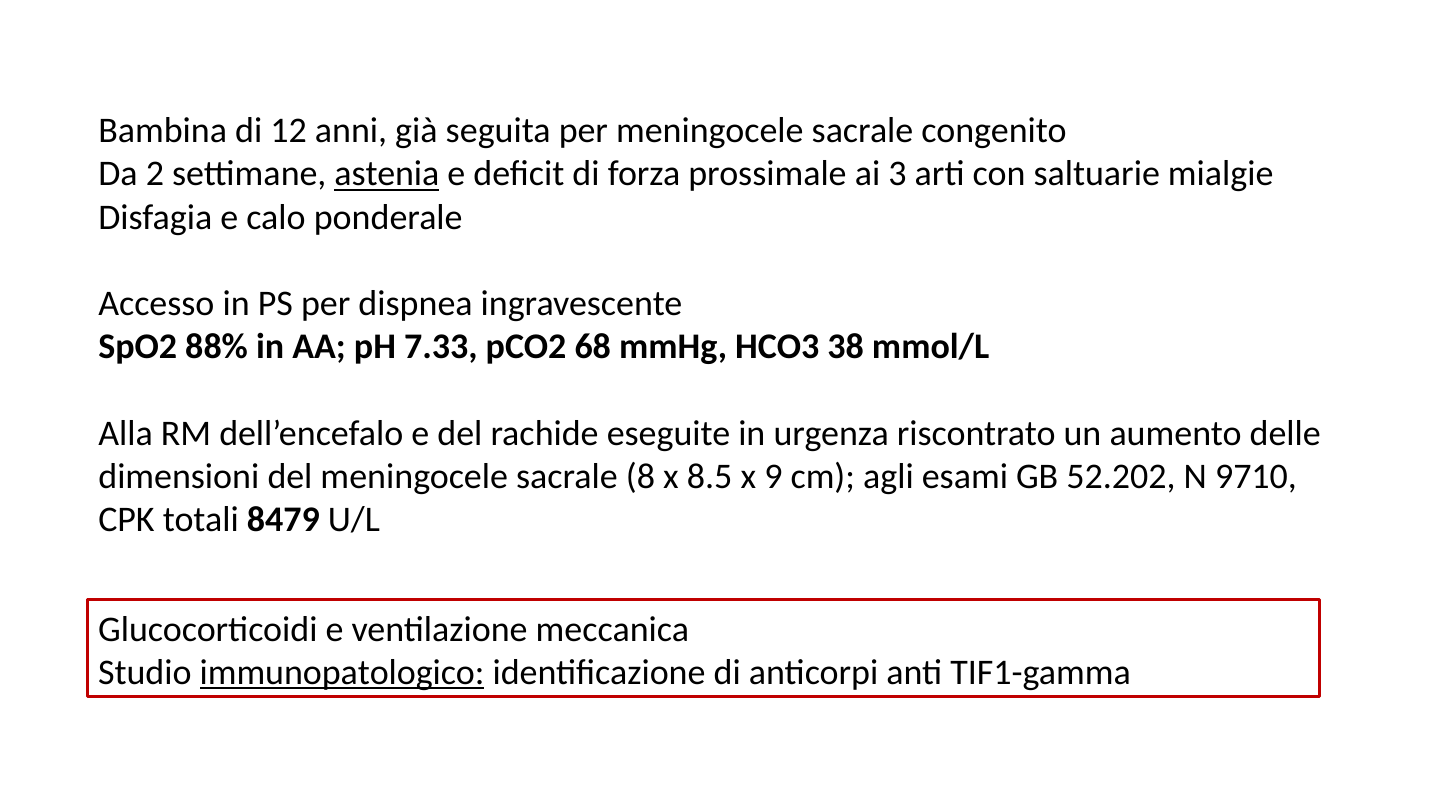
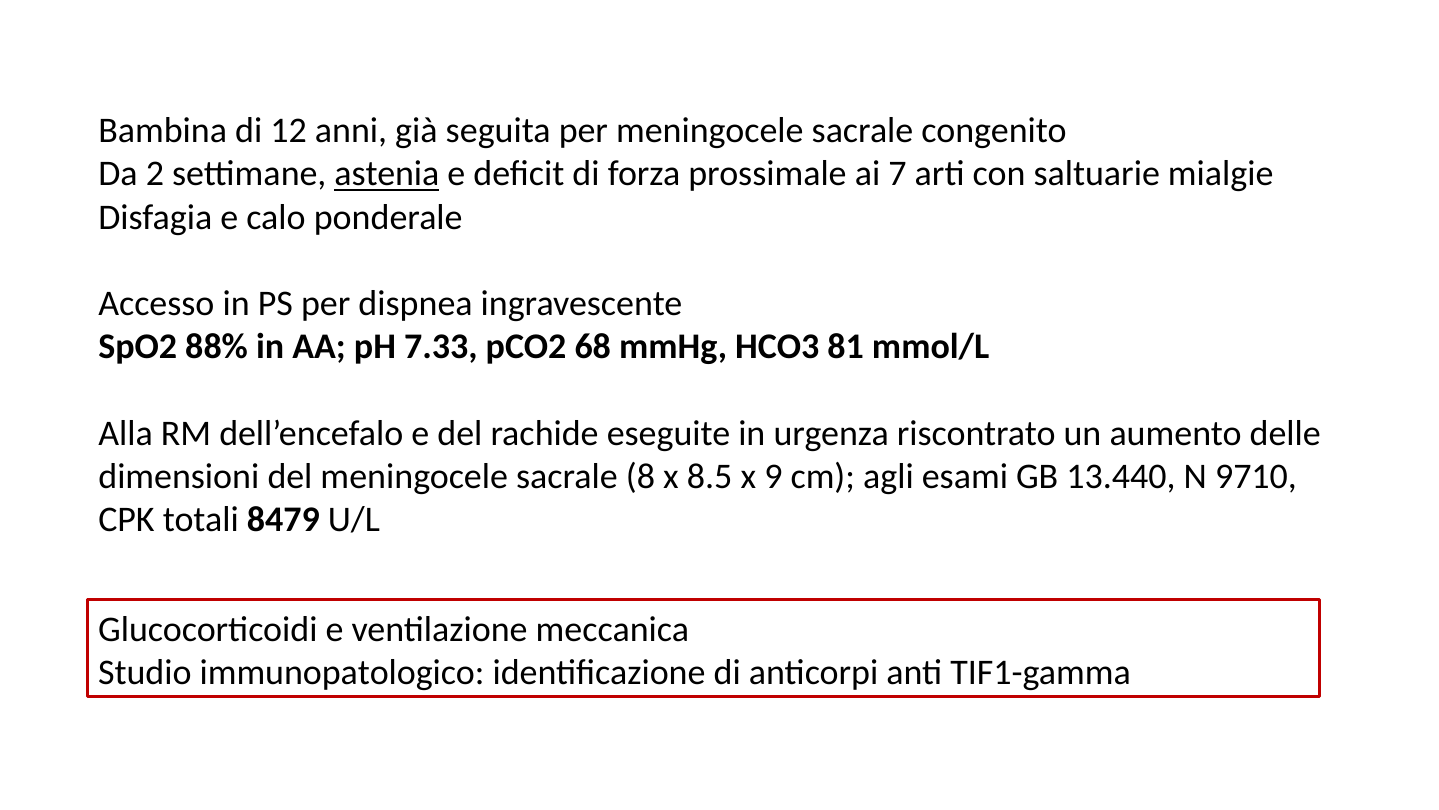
3: 3 -> 7
38: 38 -> 81
52.202: 52.202 -> 13.440
immunopatologico underline: present -> none
